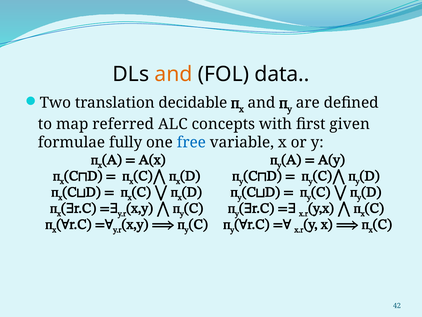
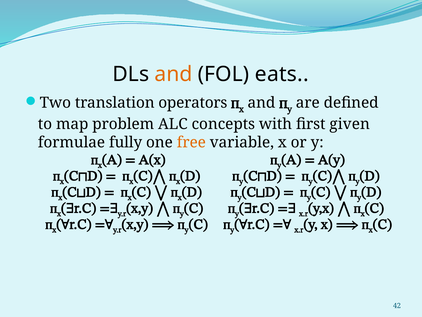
data: data -> eats
decidable: decidable -> operators
referred: referred -> problem
free colour: blue -> orange
